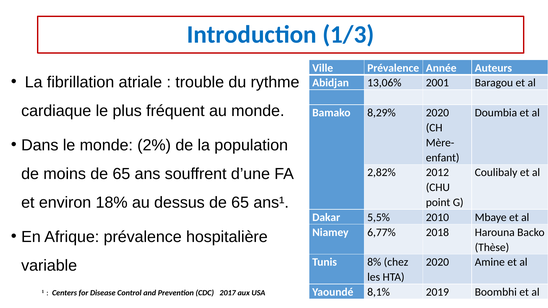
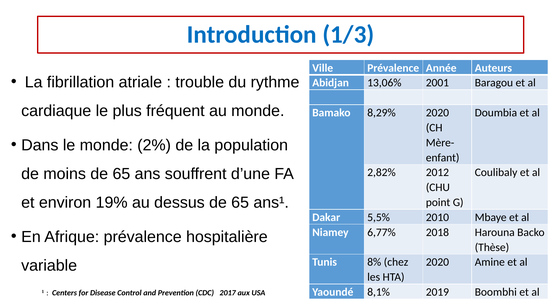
18%: 18% -> 19%
